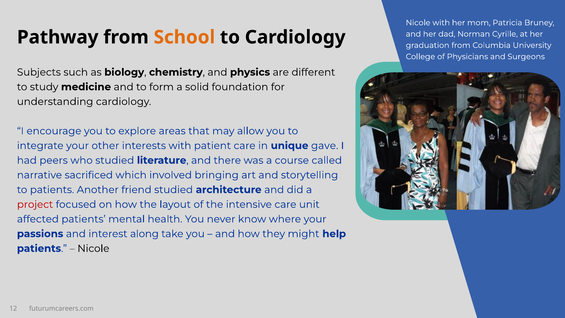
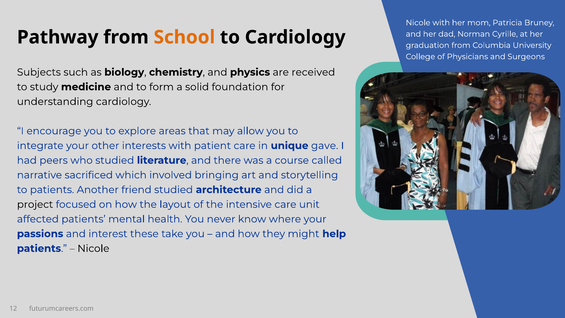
different: different -> received
project colour: red -> black
along: along -> these
